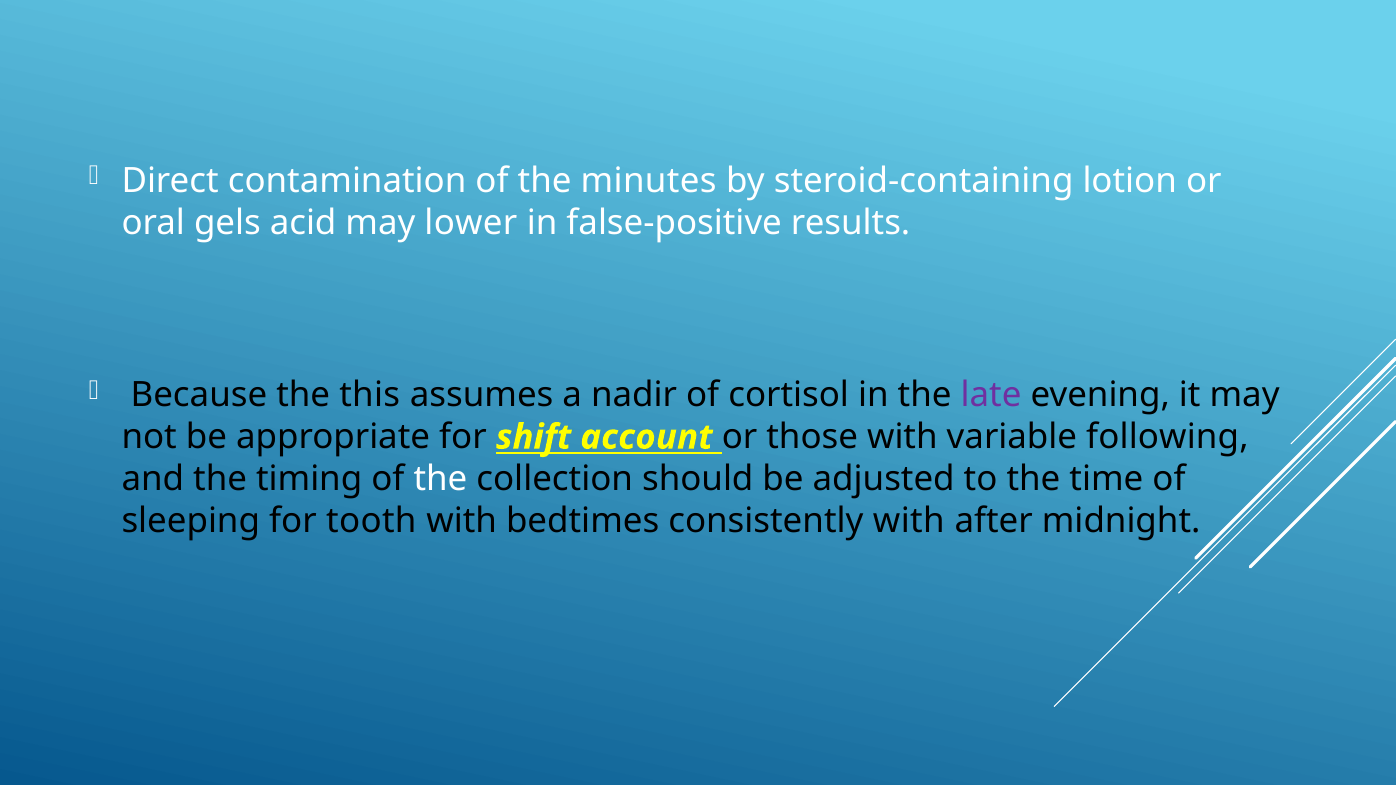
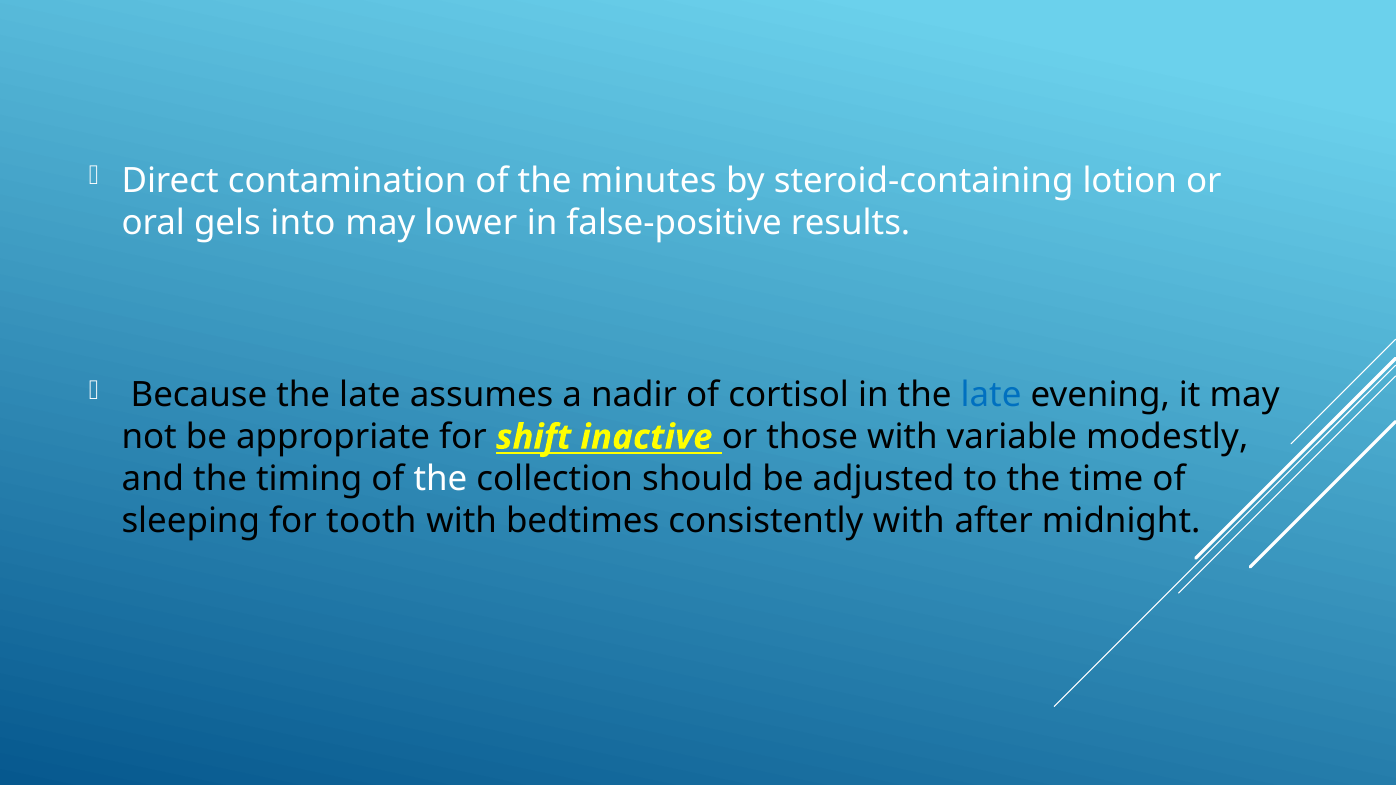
acid: acid -> into
Because the this: this -> late
late at (991, 395) colour: purple -> blue
account: account -> inactive
following: following -> modestly
